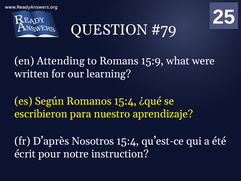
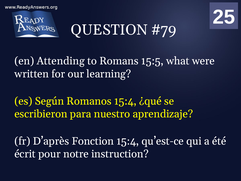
15:9: 15:9 -> 15:5
Nosotros: Nosotros -> Fonction
